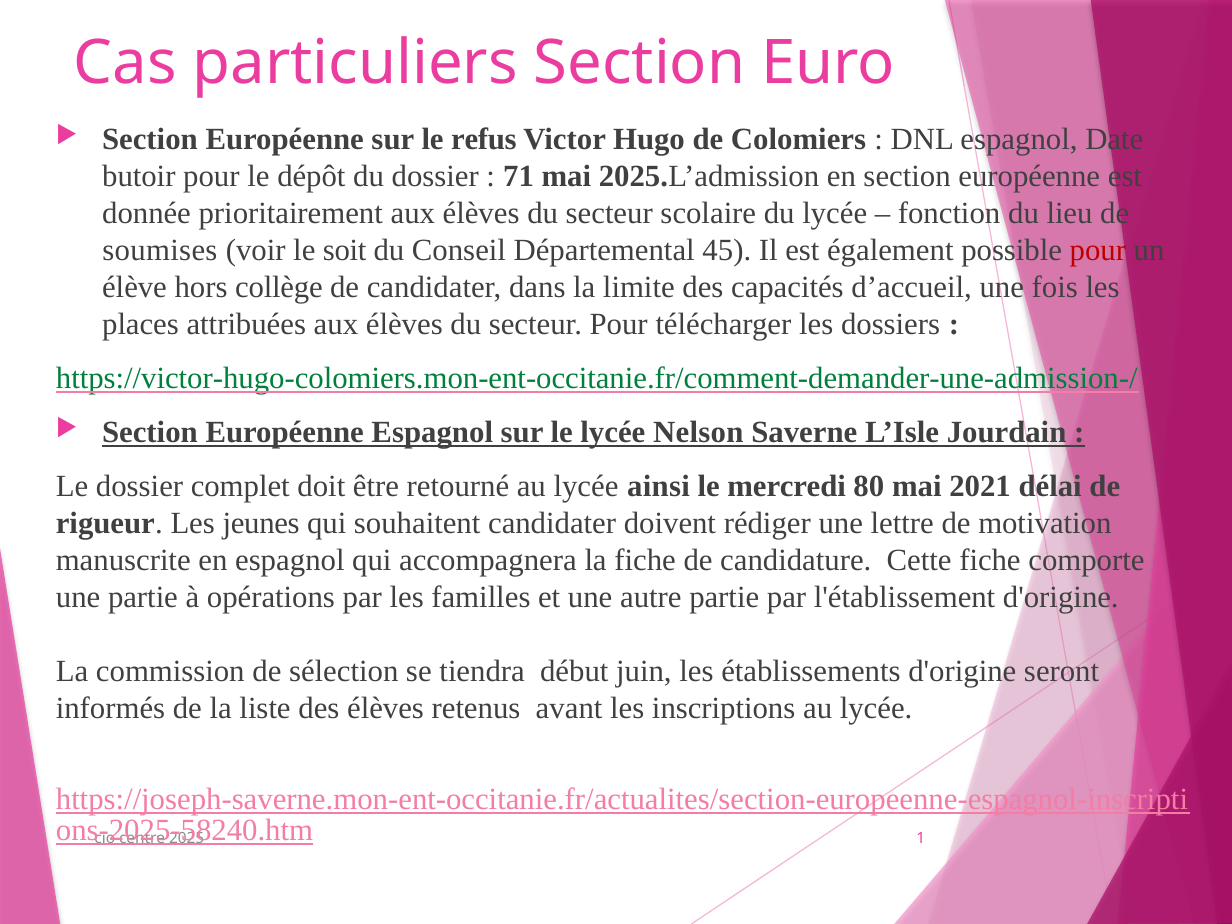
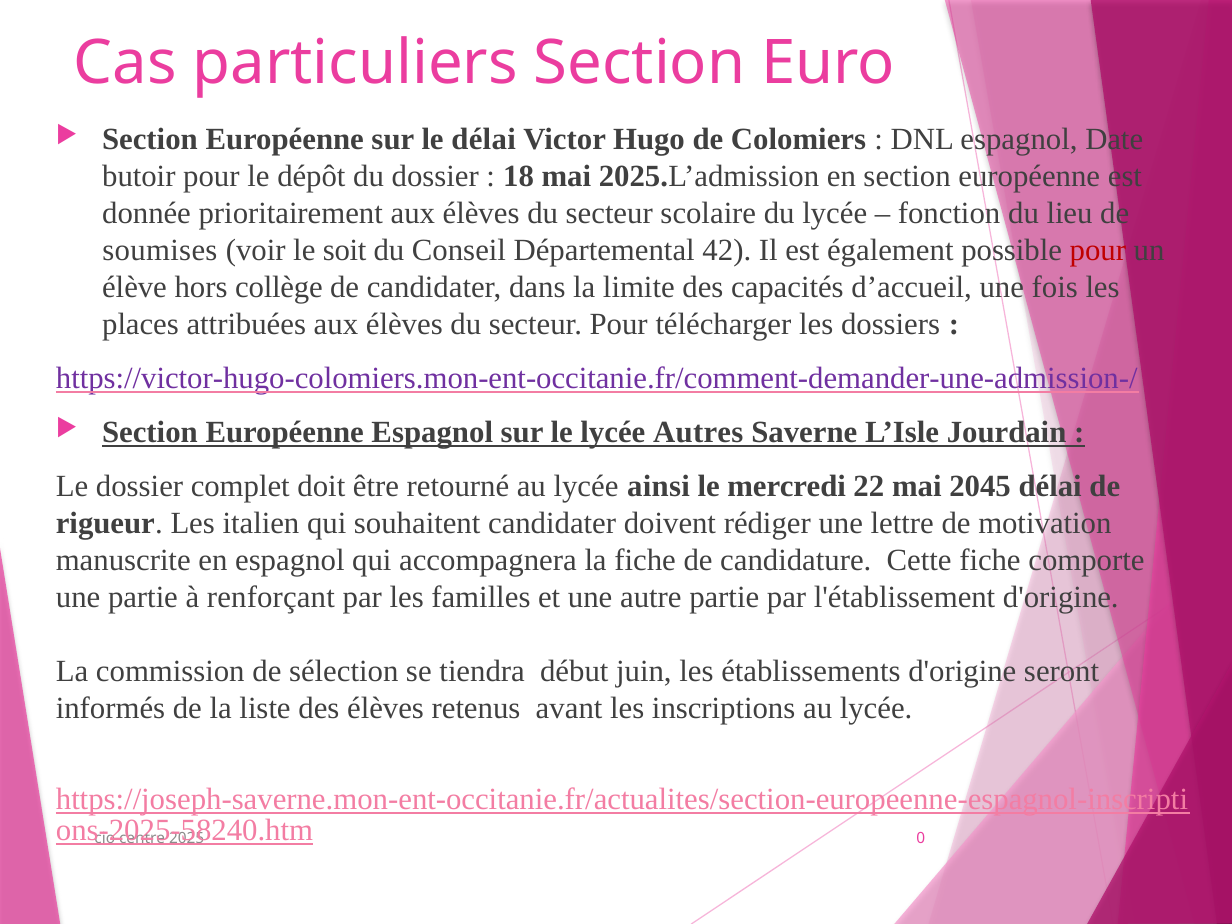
le refus: refus -> délai
71: 71 -> 18
45: 45 -> 42
https://victor-hugo-colomiers.mon-ent-occitanie.fr/comment-demander-une-admission-/ colour: green -> purple
Nelson: Nelson -> Autres
80: 80 -> 22
2021: 2021 -> 2045
jeunes: jeunes -> italien
opérations: opérations -> renforçant
1: 1 -> 0
